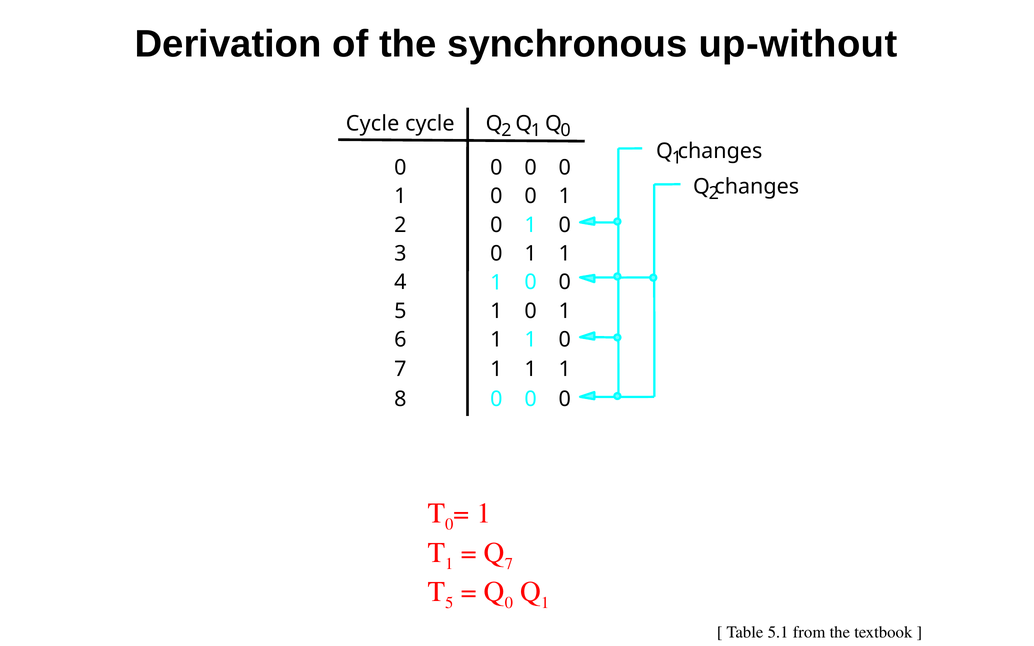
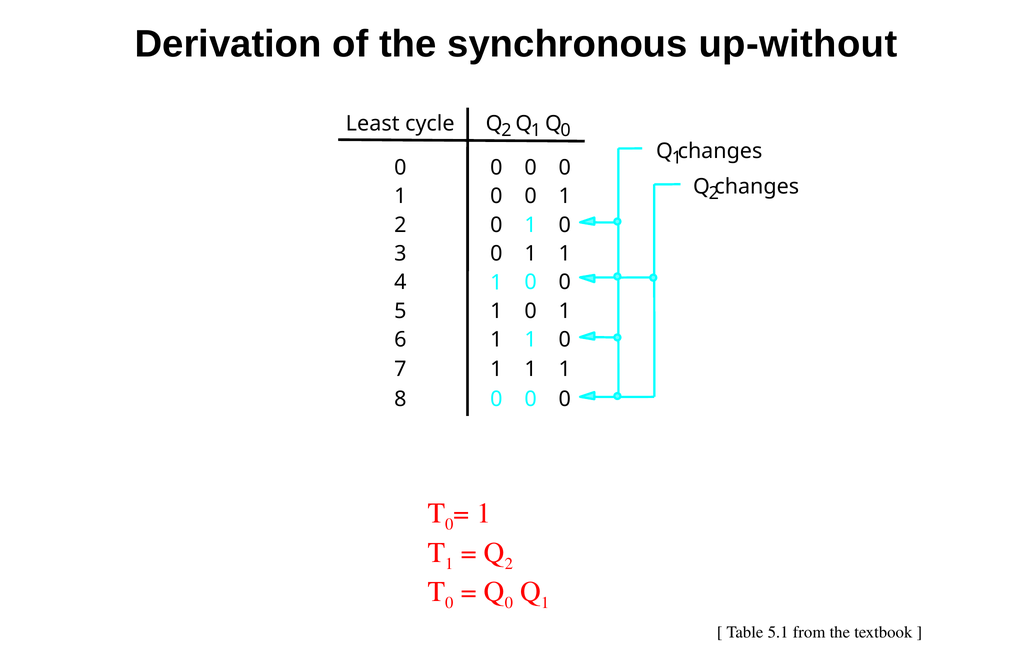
Cycle at (373, 124): Cycle -> Least
7 at (509, 564): 7 -> 2
5 at (449, 603): 5 -> 0
